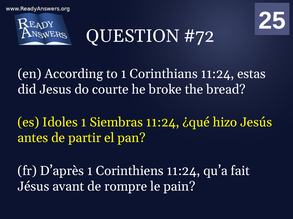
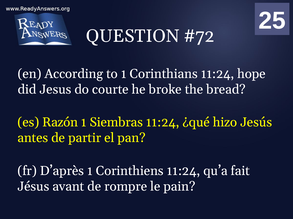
estas: estas -> hope
Idoles: Idoles -> Razón
